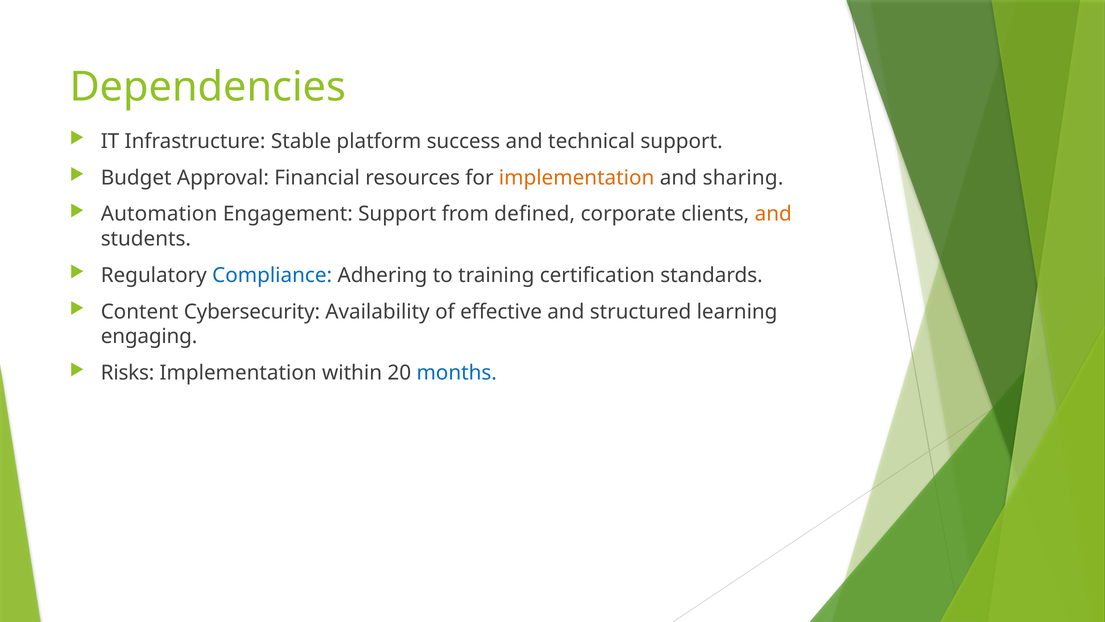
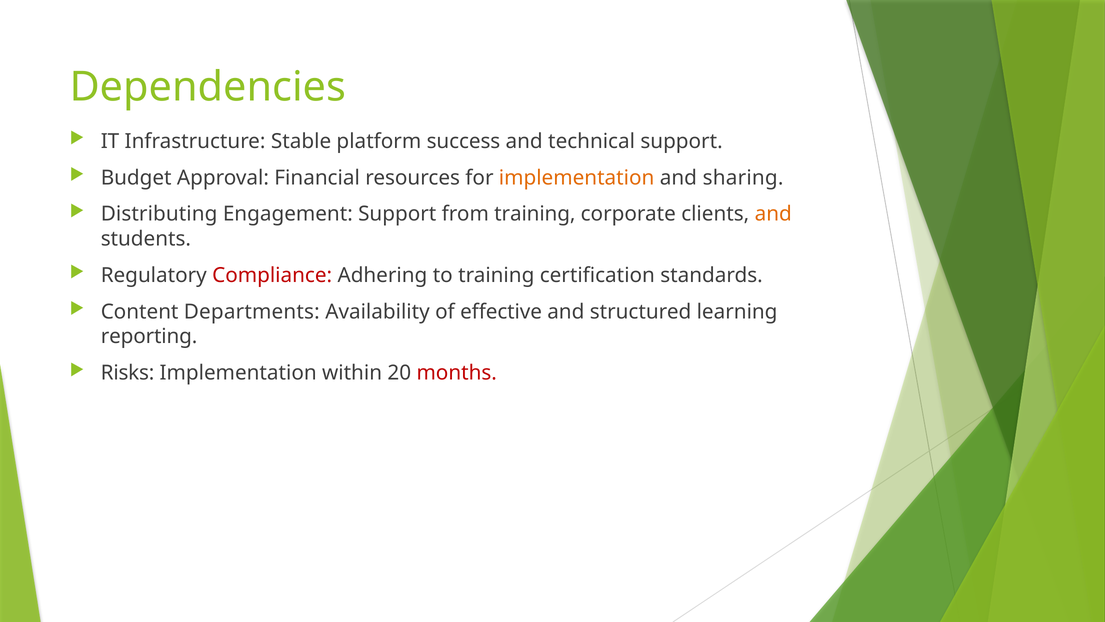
Automation: Automation -> Distributing
from defined: defined -> training
Compliance colour: blue -> red
Cybersecurity: Cybersecurity -> Departments
engaging: engaging -> reporting
months colour: blue -> red
